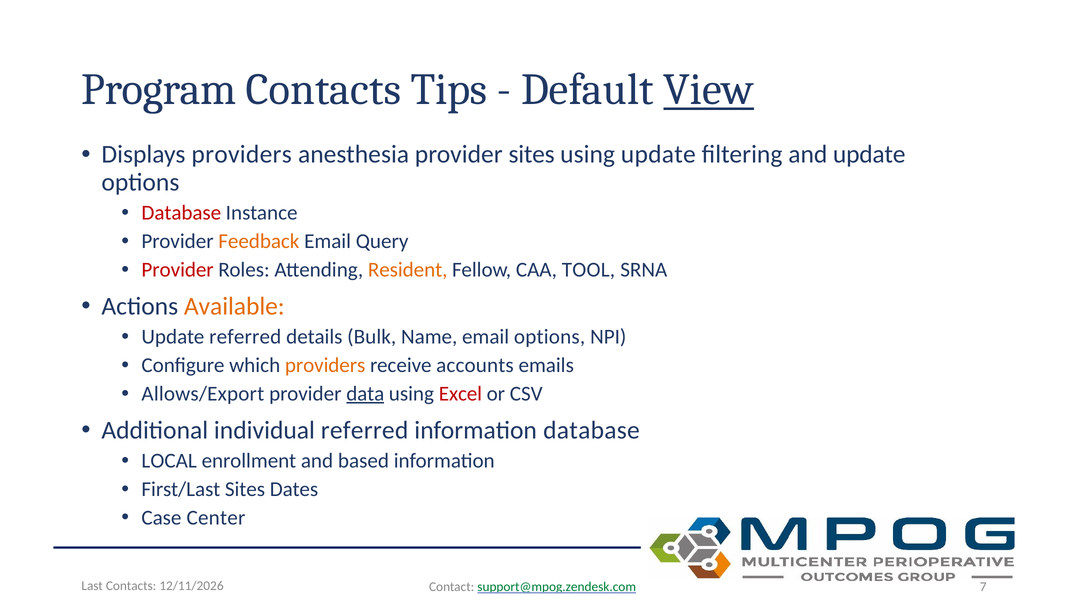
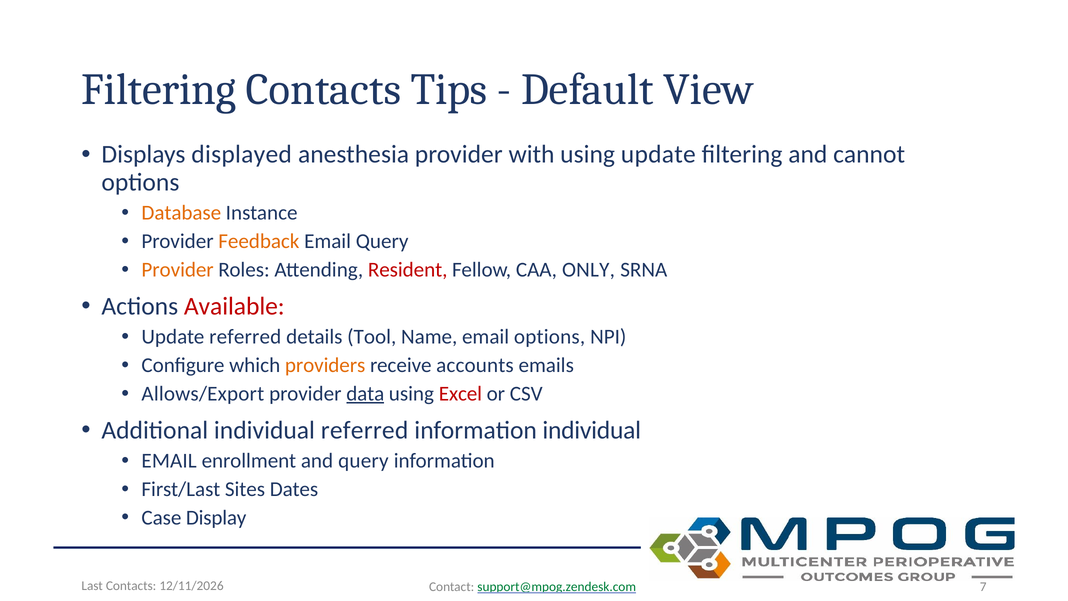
Program at (159, 90): Program -> Filtering
View underline: present -> none
Displays providers: providers -> displayed
provider sites: sites -> with
and update: update -> cannot
Database at (181, 213) colour: red -> orange
Provider at (178, 270) colour: red -> orange
Resident colour: orange -> red
TOOL: TOOL -> ONLY
Available colour: orange -> red
Bulk: Bulk -> Tool
information database: database -> individual
LOCAL at (169, 461): LOCAL -> EMAIL
and based: based -> query
Center: Center -> Display
